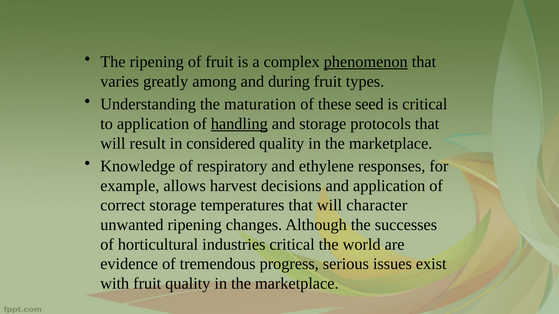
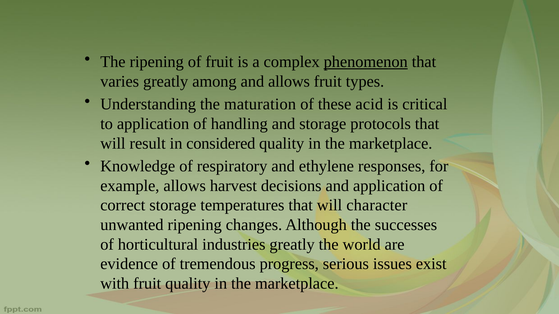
and during: during -> allows
seed: seed -> acid
handling underline: present -> none
industries critical: critical -> greatly
